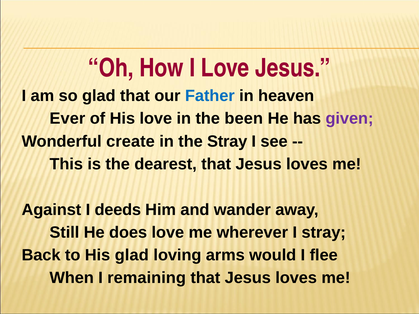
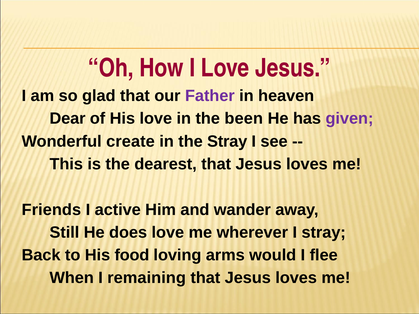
Father colour: blue -> purple
Ever: Ever -> Dear
Against: Against -> Friends
deeds: deeds -> active
His glad: glad -> food
